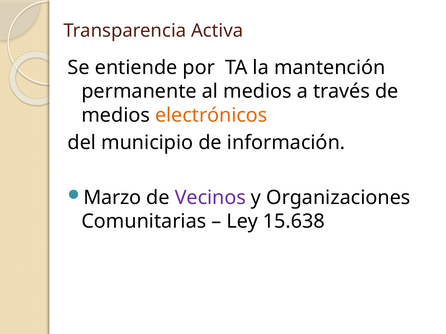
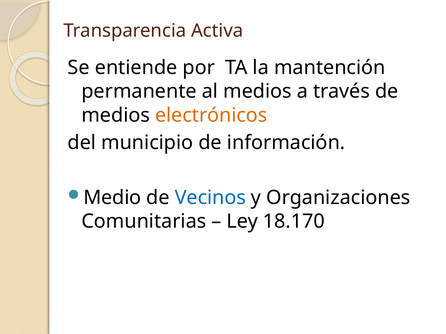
Marzo: Marzo -> Medio
Vecinos colour: purple -> blue
15.638: 15.638 -> 18.170
